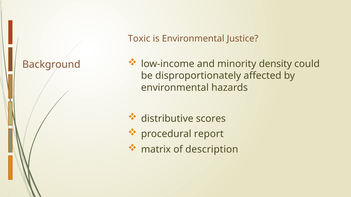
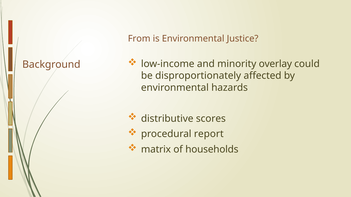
Toxic: Toxic -> From
density: density -> overlay
description: description -> households
